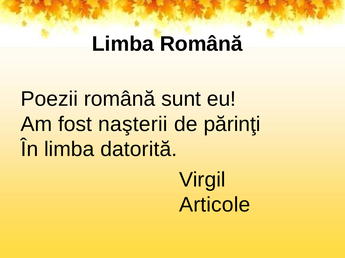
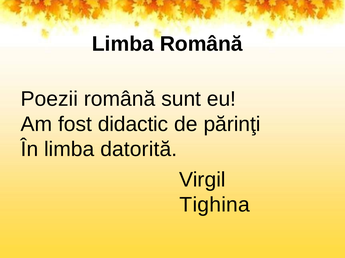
naşterii: naşterii -> didactic
Articole: Articole -> Tighina
